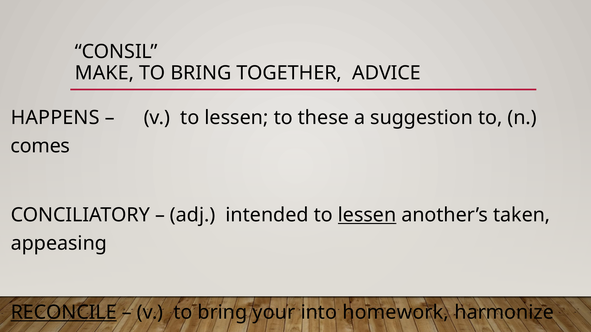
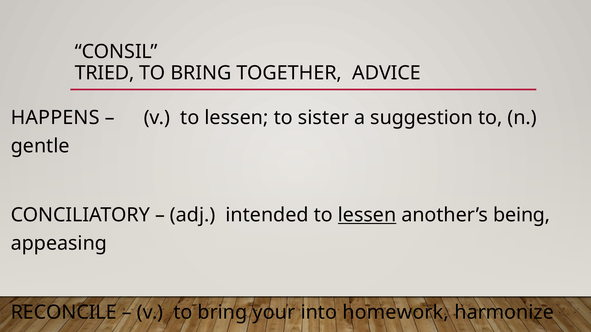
MAKE: MAKE -> TRIED
these: these -> sister
comes: comes -> gentle
taken: taken -> being
RECONCILE underline: present -> none
